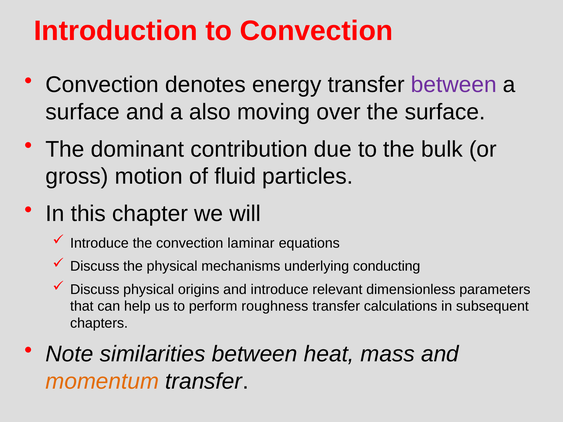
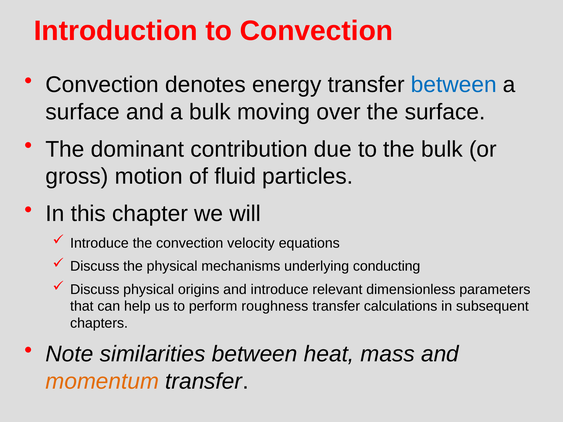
between at (454, 85) colour: purple -> blue
a also: also -> bulk
laminar: laminar -> velocity
